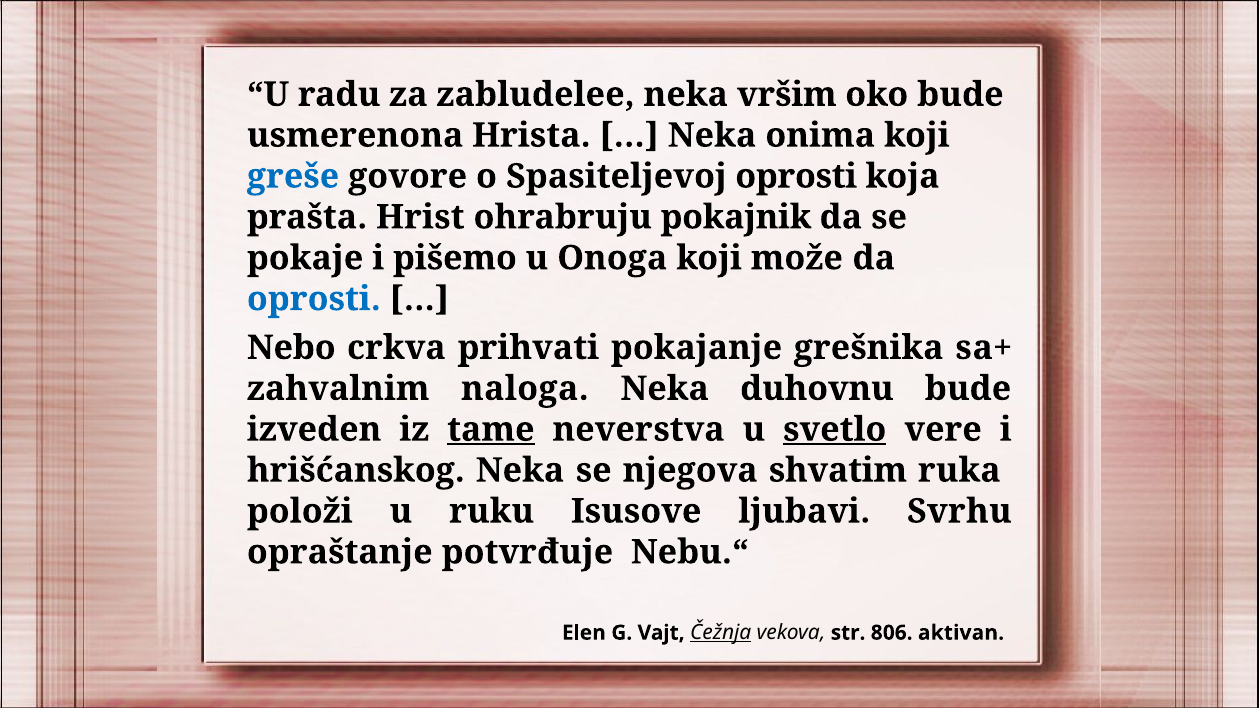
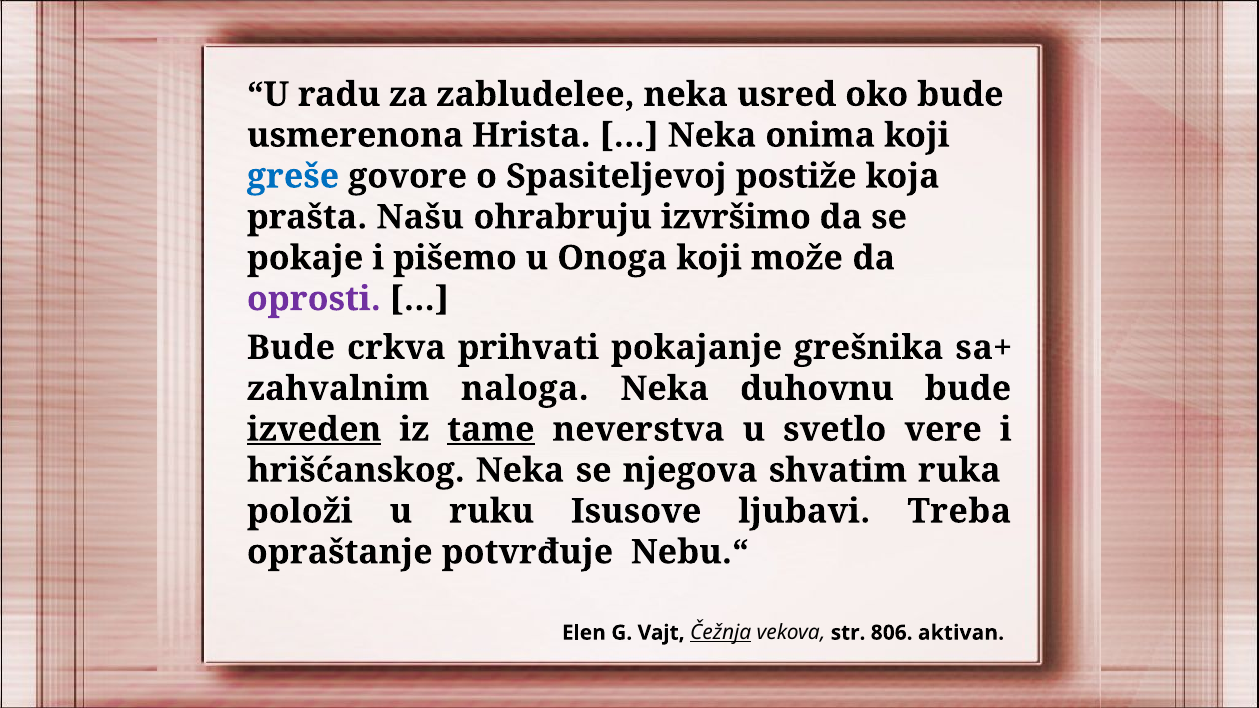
vršim: vršim -> usred
Spasiteljevoj oprosti: oprosti -> postiže
Hrist: Hrist -> Našu
pokajnik: pokajnik -> izvršimo
oprosti at (314, 299) colour: blue -> purple
Nebo at (291, 348): Nebo -> Bude
izveden underline: none -> present
svetlo underline: present -> none
Svrhu: Svrhu -> Treba
